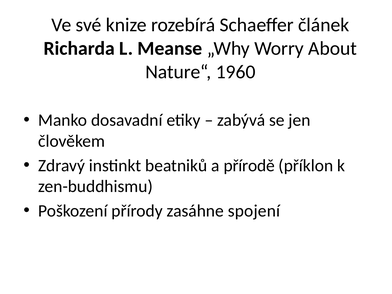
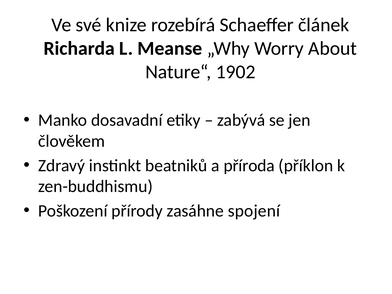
1960: 1960 -> 1902
přírodě: přírodě -> příroda
